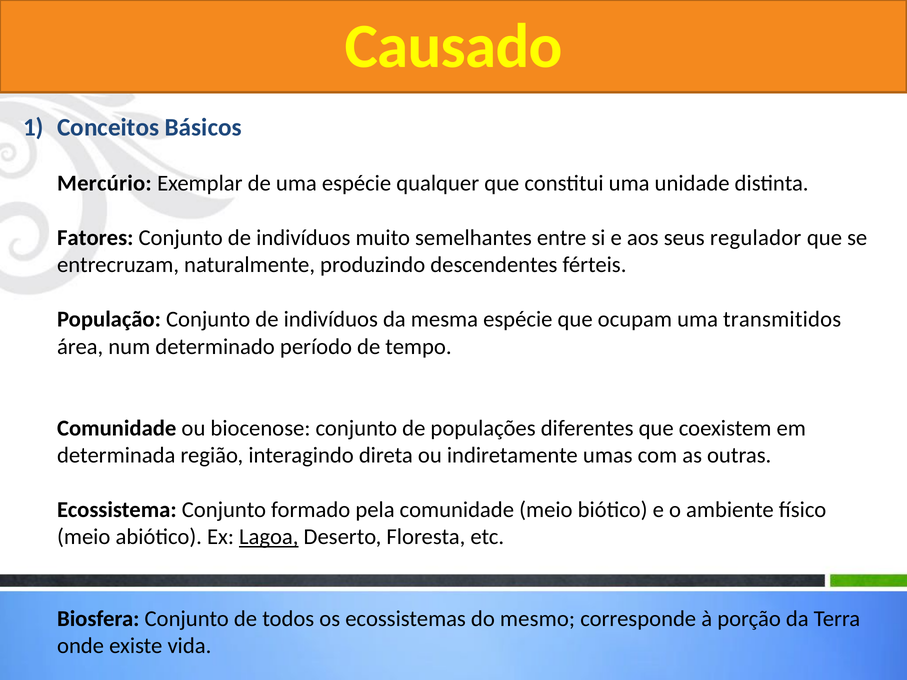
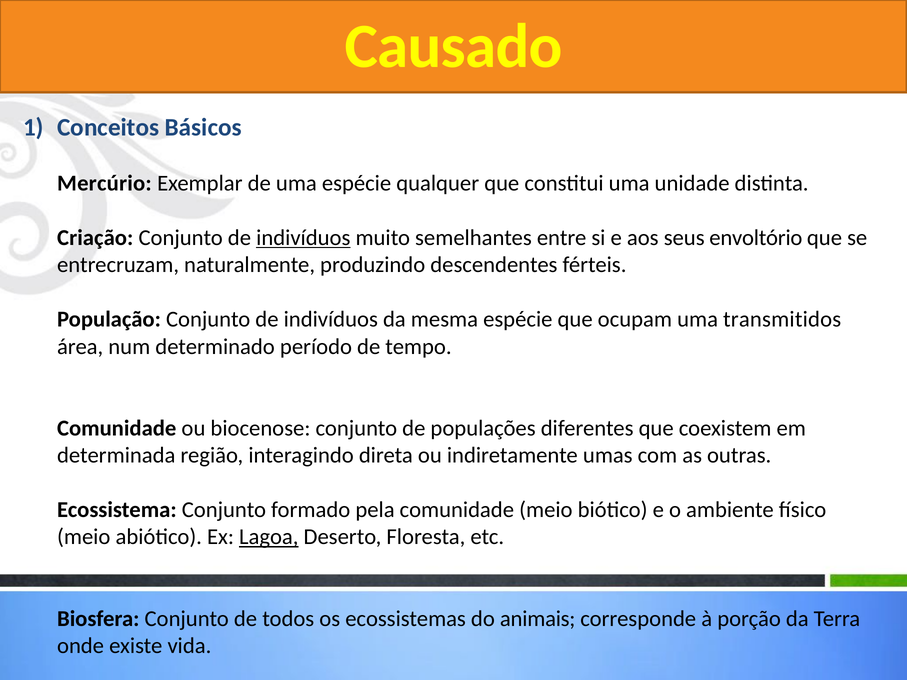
Fatores: Fatores -> Criação
indivíduos at (303, 238) underline: none -> present
regulador: regulador -> envoltório
mesmo: mesmo -> animais
